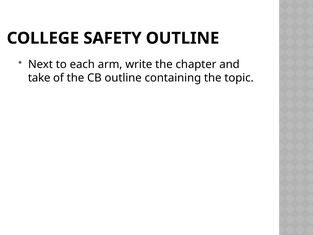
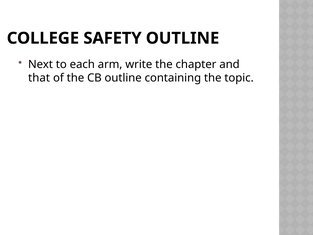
take: take -> that
